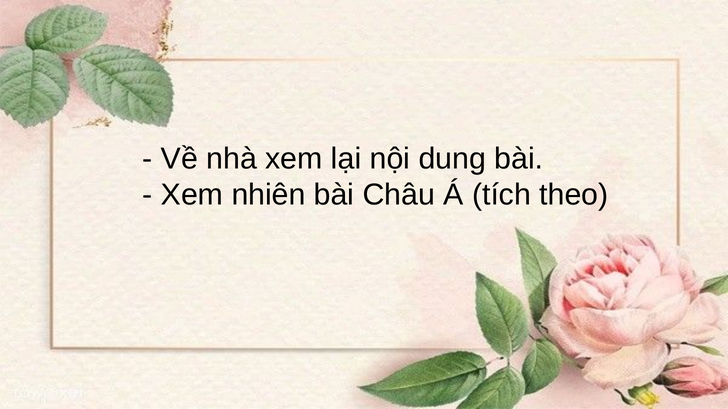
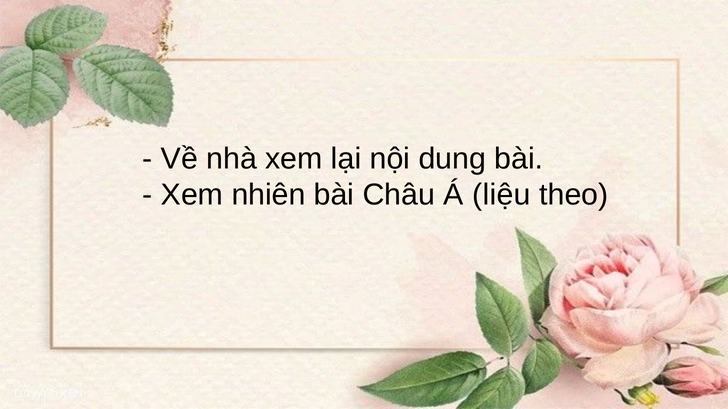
tích: tích -> liệu
